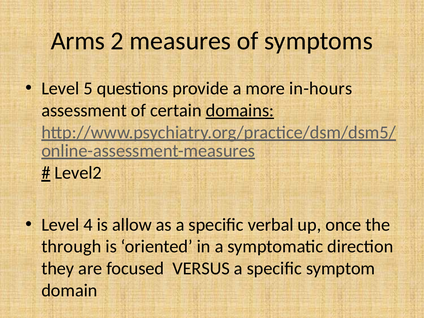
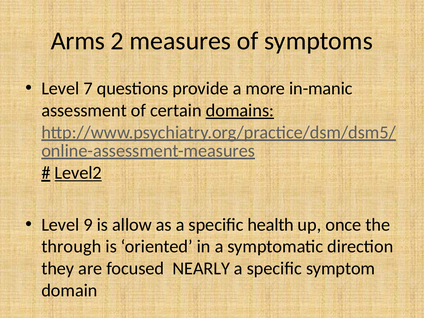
5: 5 -> 7
in-hours: in-hours -> in-manic
Level2 underline: none -> present
4: 4 -> 9
verbal: verbal -> health
VERSUS: VERSUS -> NEARLY
